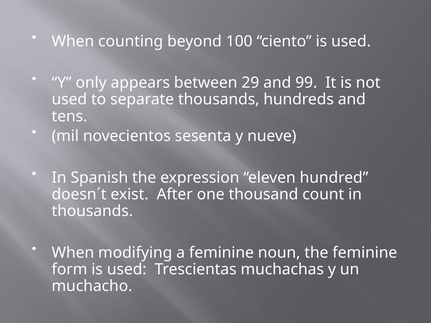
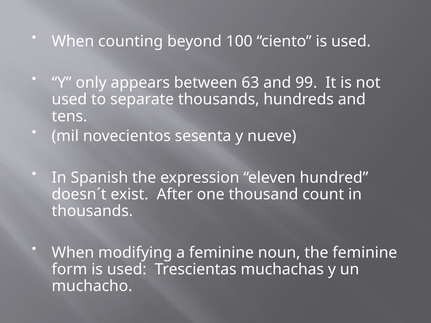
29: 29 -> 63
